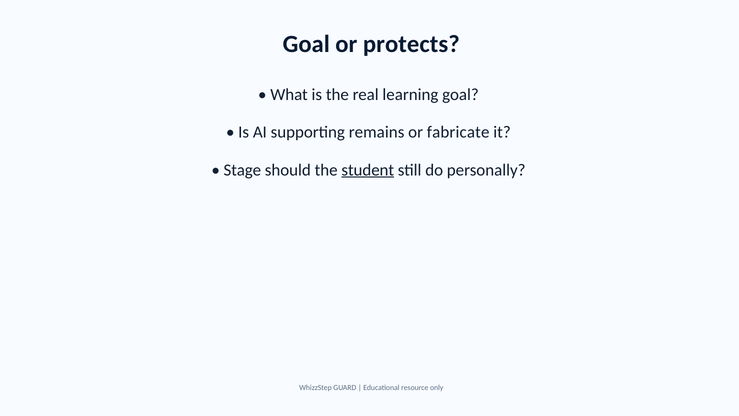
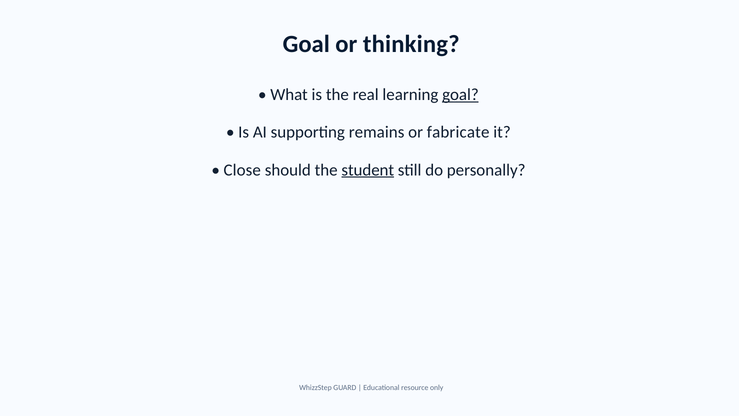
protects: protects -> thinking
goal at (460, 94) underline: none -> present
Stage: Stage -> Close
